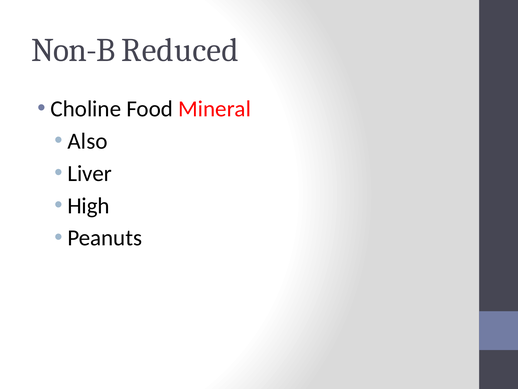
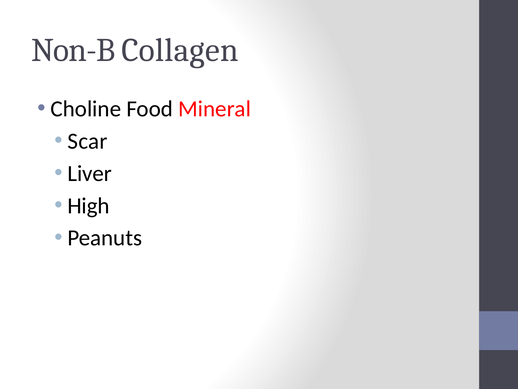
Reduced: Reduced -> Collagen
Also: Also -> Scar
